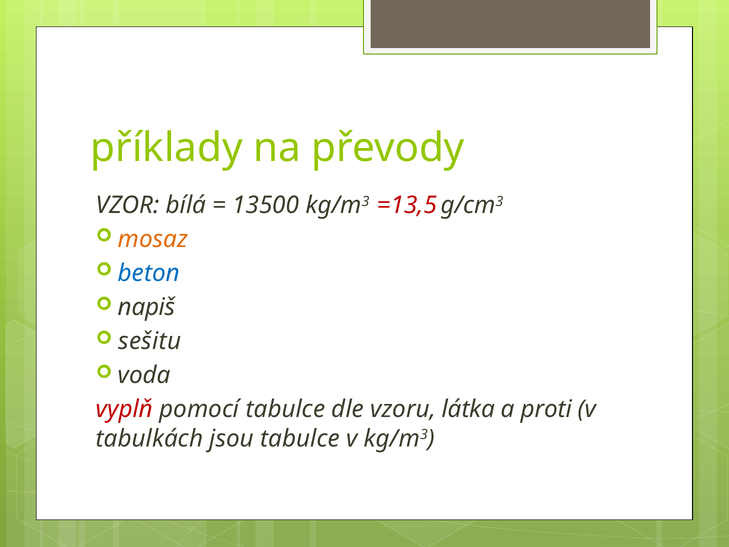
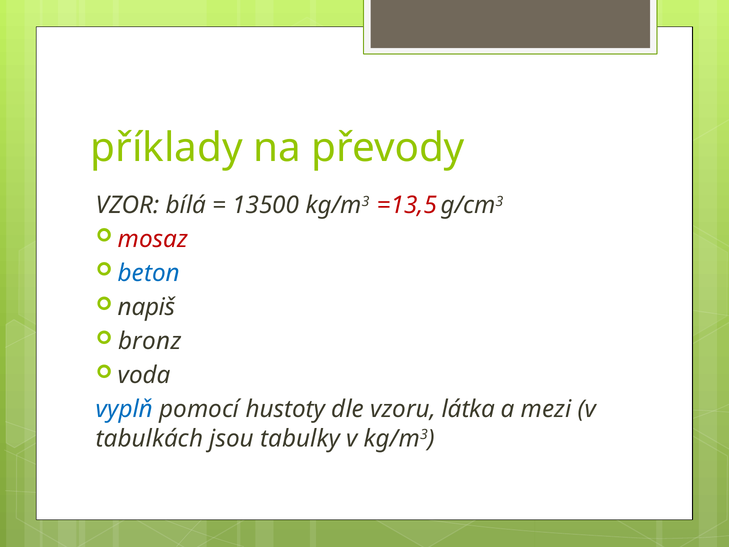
mosaz colour: orange -> red
sešitu: sešitu -> bronz
vyplň colour: red -> blue
pomocí tabulce: tabulce -> hustoty
proti: proti -> mezi
jsou tabulce: tabulce -> tabulky
